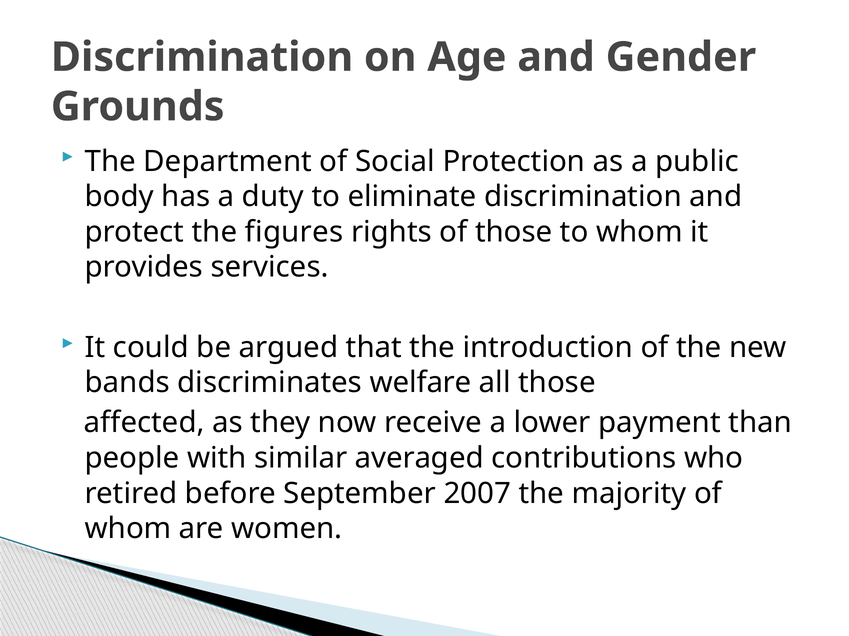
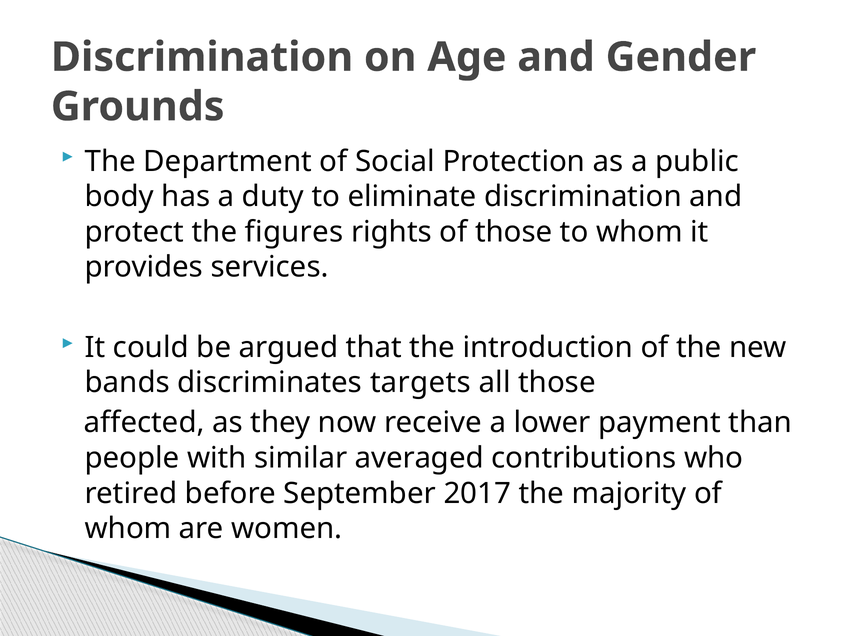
welfare: welfare -> targets
2007: 2007 -> 2017
